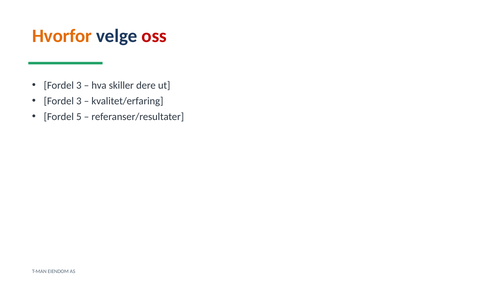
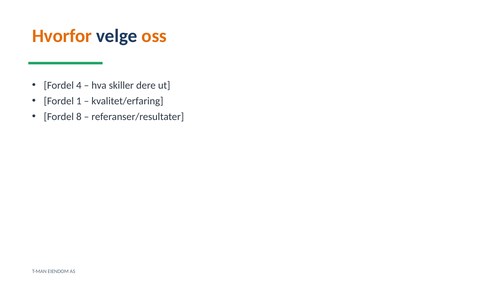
oss colour: red -> orange
3 at (79, 85): 3 -> 4
3 at (79, 101): 3 -> 1
5: 5 -> 8
